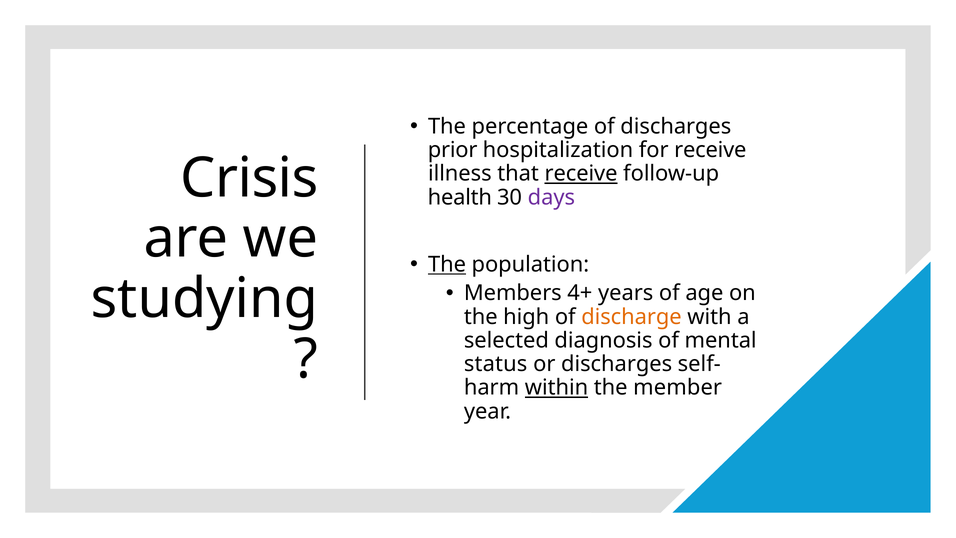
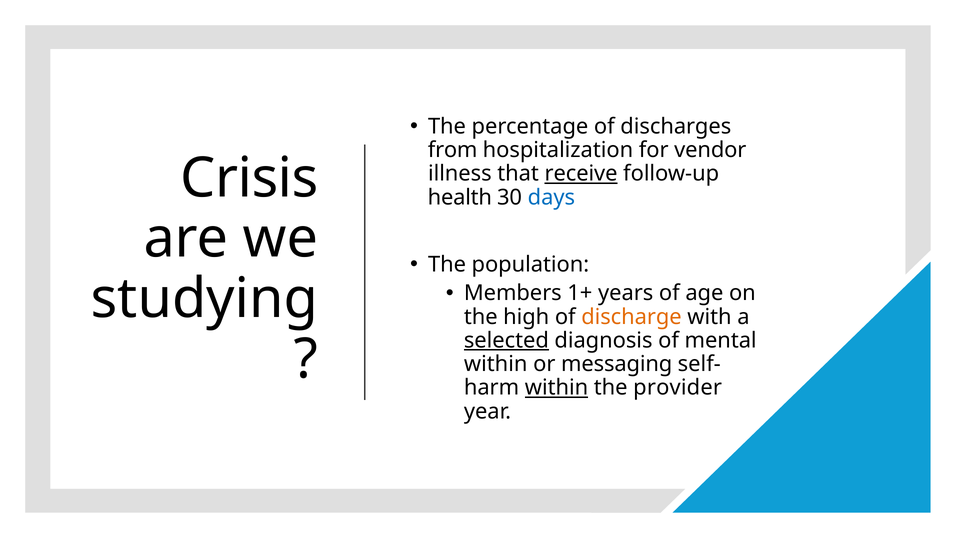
prior: prior -> from
for receive: receive -> vendor
days colour: purple -> blue
The at (447, 264) underline: present -> none
4+: 4+ -> 1+
selected underline: none -> present
status at (496, 364): status -> within
or discharges: discharges -> messaging
member: member -> provider
